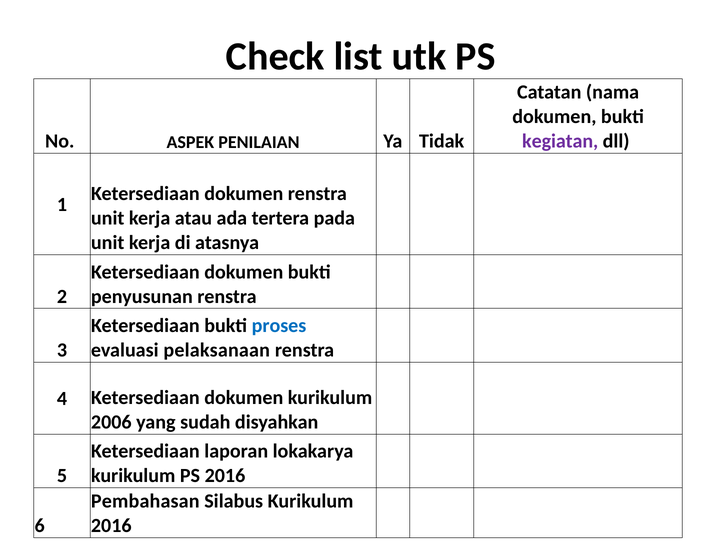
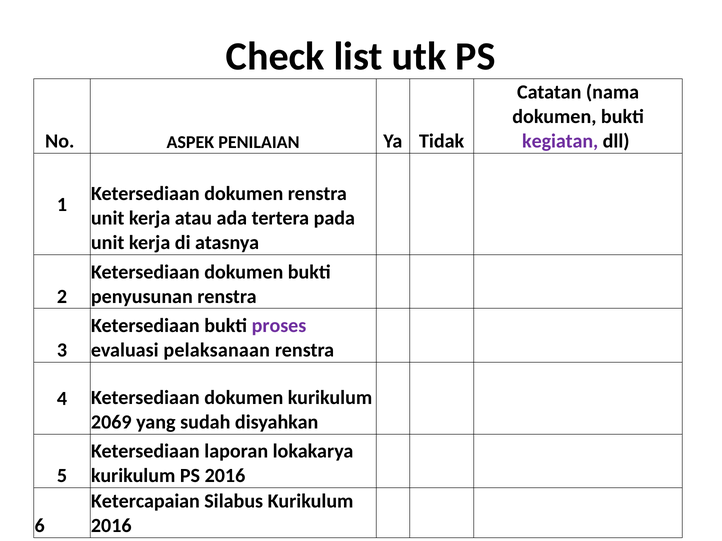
proses colour: blue -> purple
2006: 2006 -> 2069
Pembahasan: Pembahasan -> Ketercapaian
